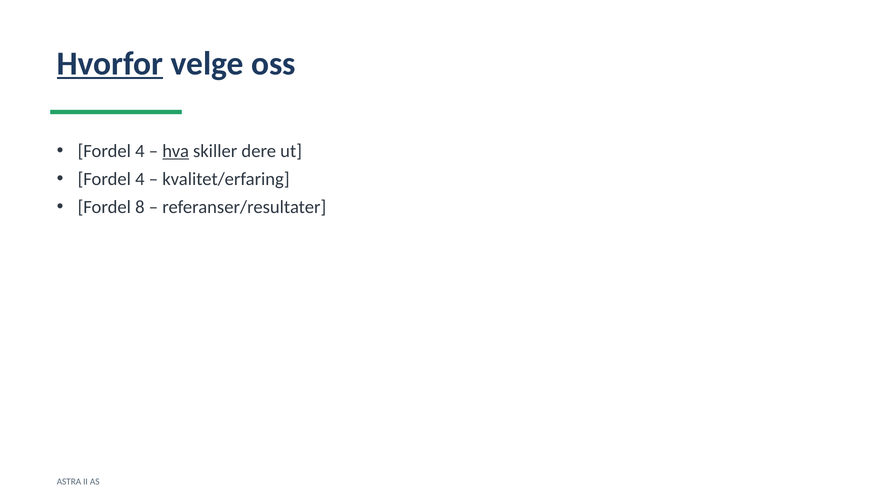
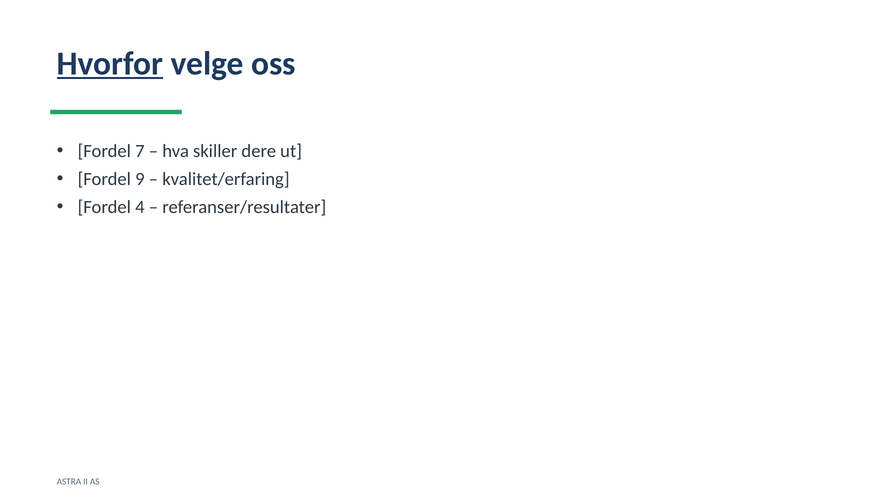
4 at (140, 151): 4 -> 7
hva underline: present -> none
4 at (140, 179): 4 -> 9
8: 8 -> 4
